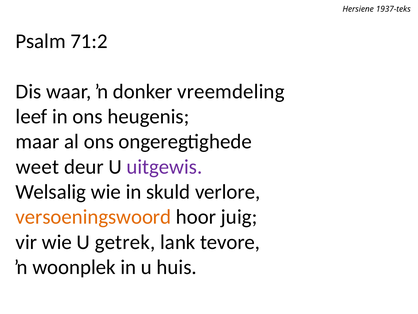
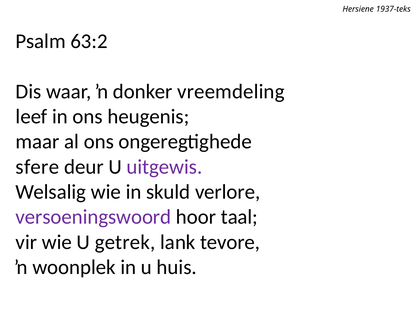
71:2: 71:2 -> 63:2
weet: weet -> sfere
versoeningswoord colour: orange -> purple
juig: juig -> taal
